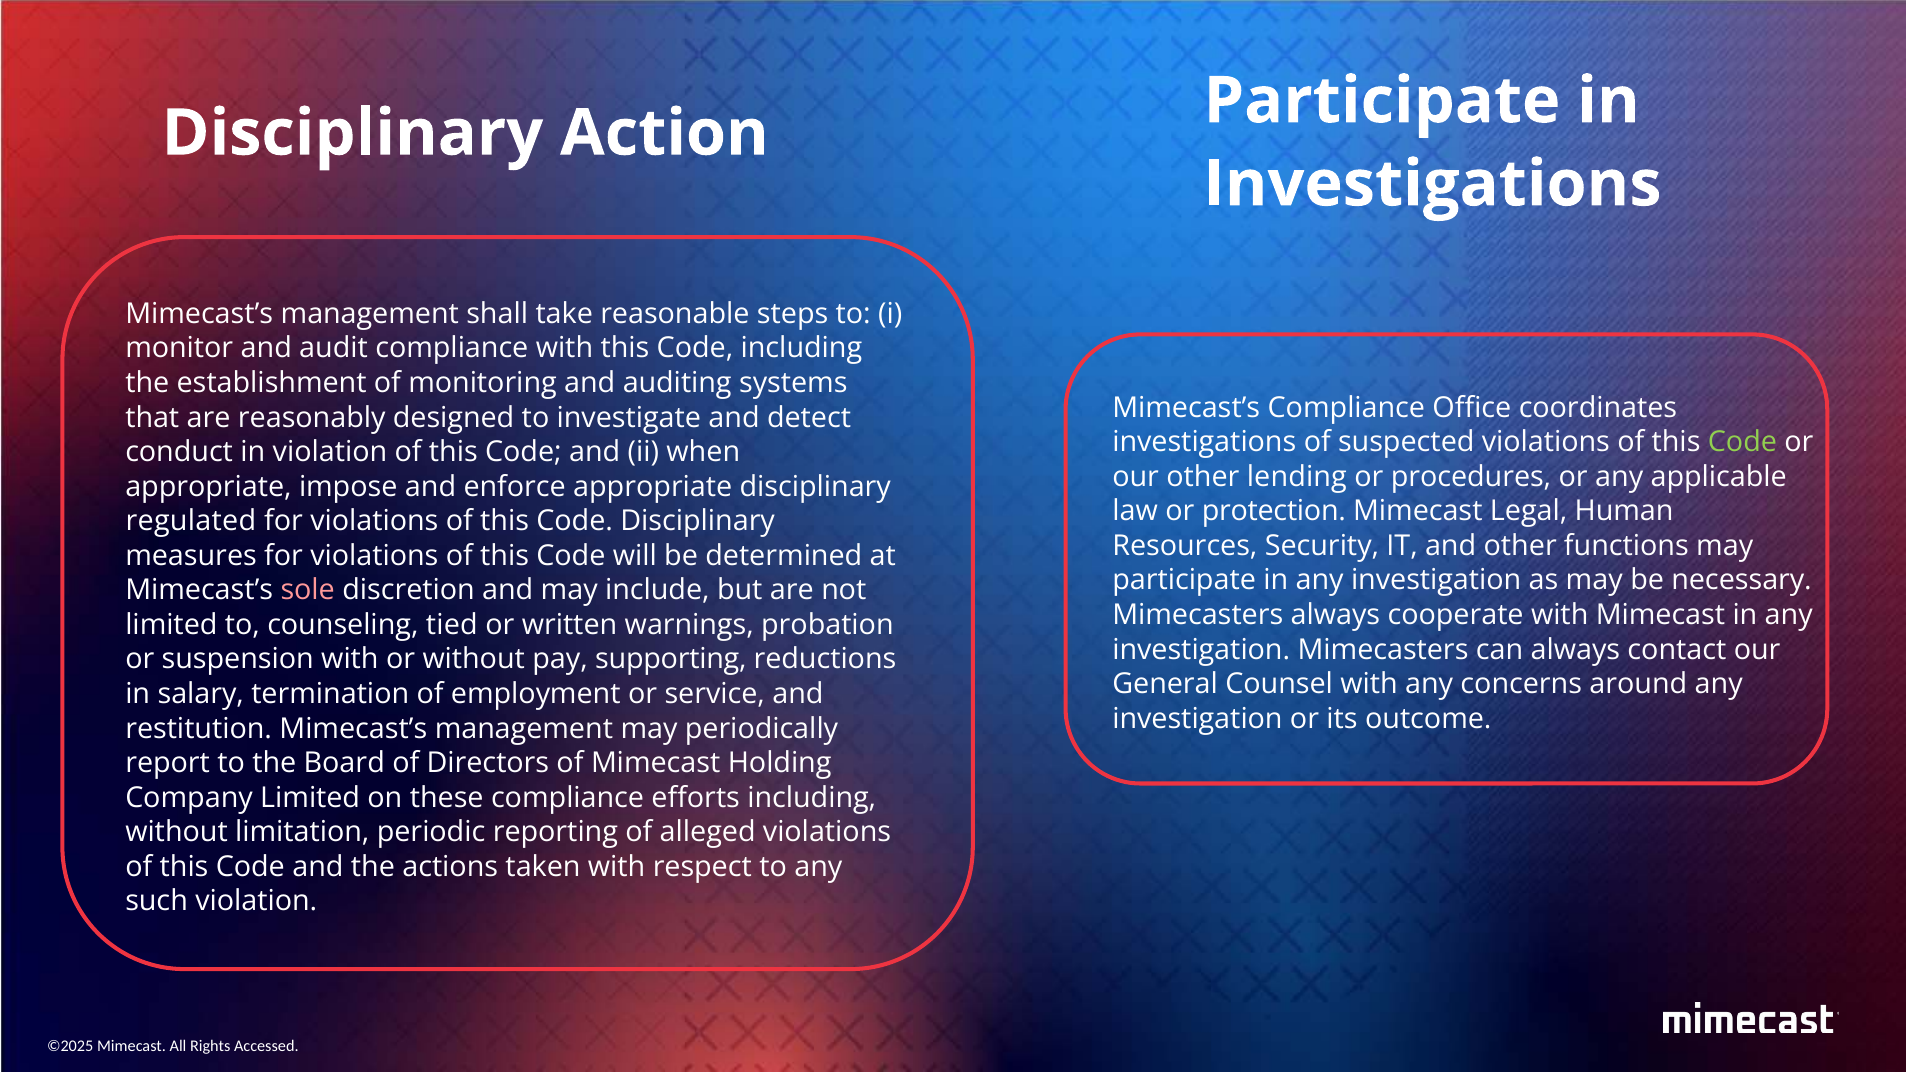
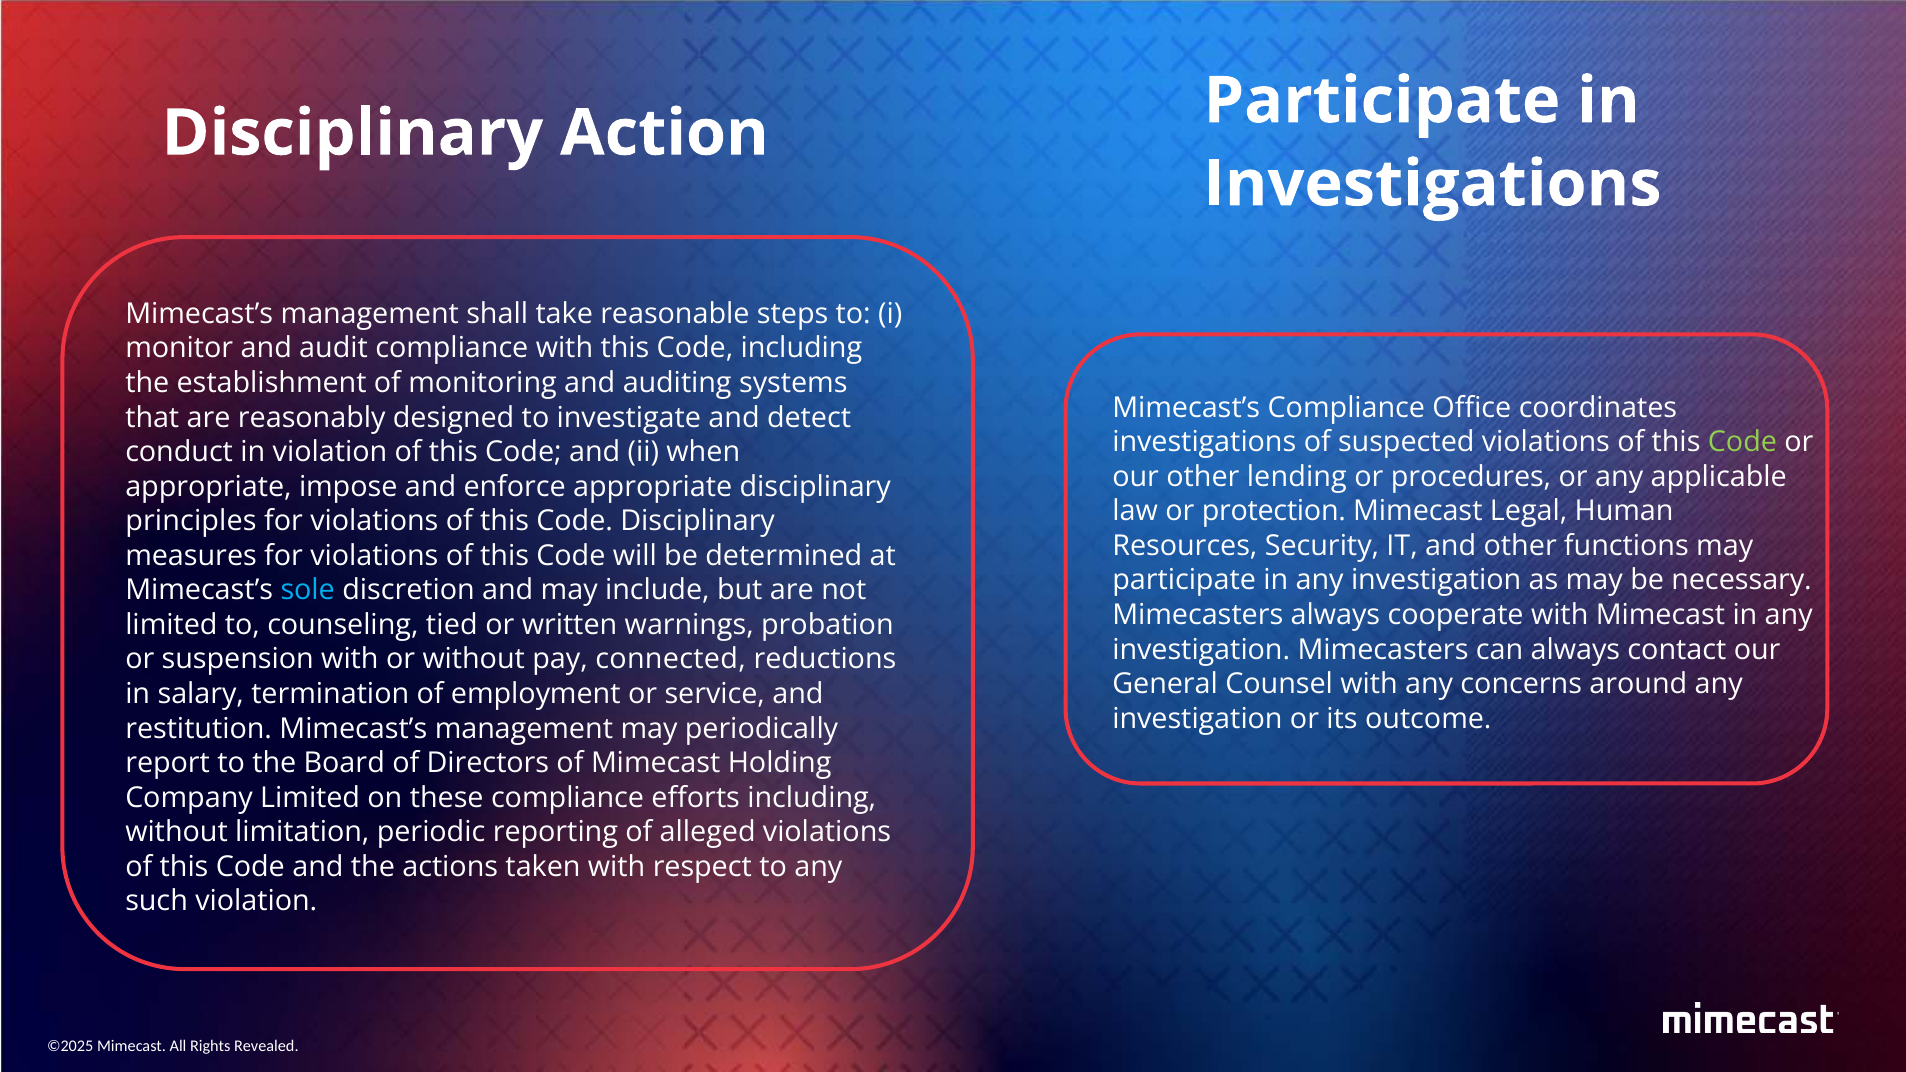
regulated: regulated -> principles
sole colour: pink -> light blue
supporting: supporting -> connected
Accessed: Accessed -> Revealed
